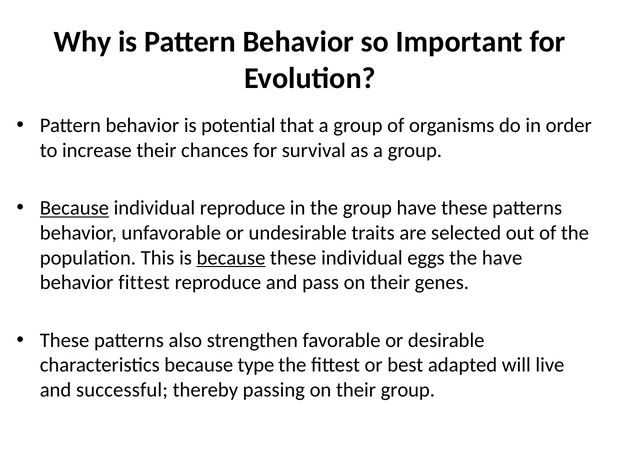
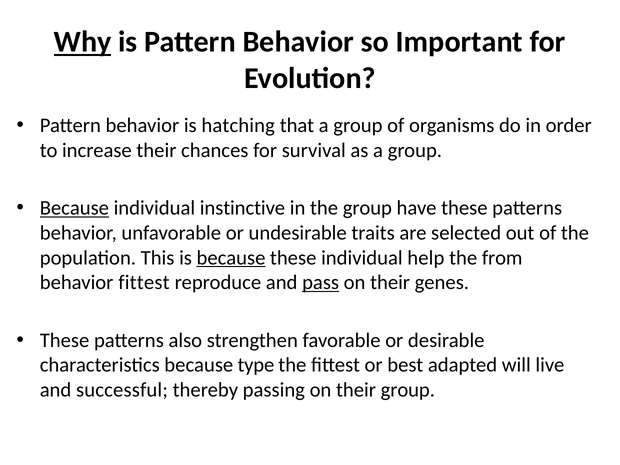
Why underline: none -> present
potential: potential -> hatching
individual reproduce: reproduce -> instinctive
eggs: eggs -> help
the have: have -> from
pass underline: none -> present
